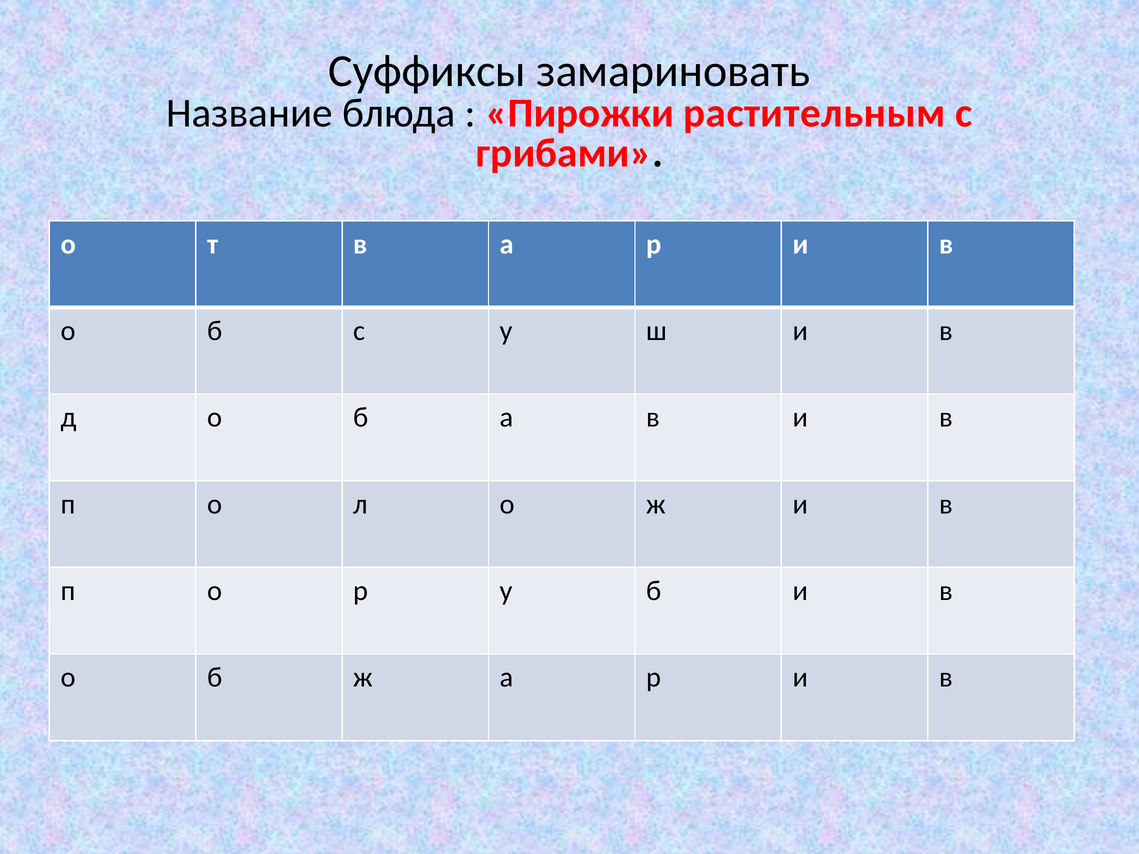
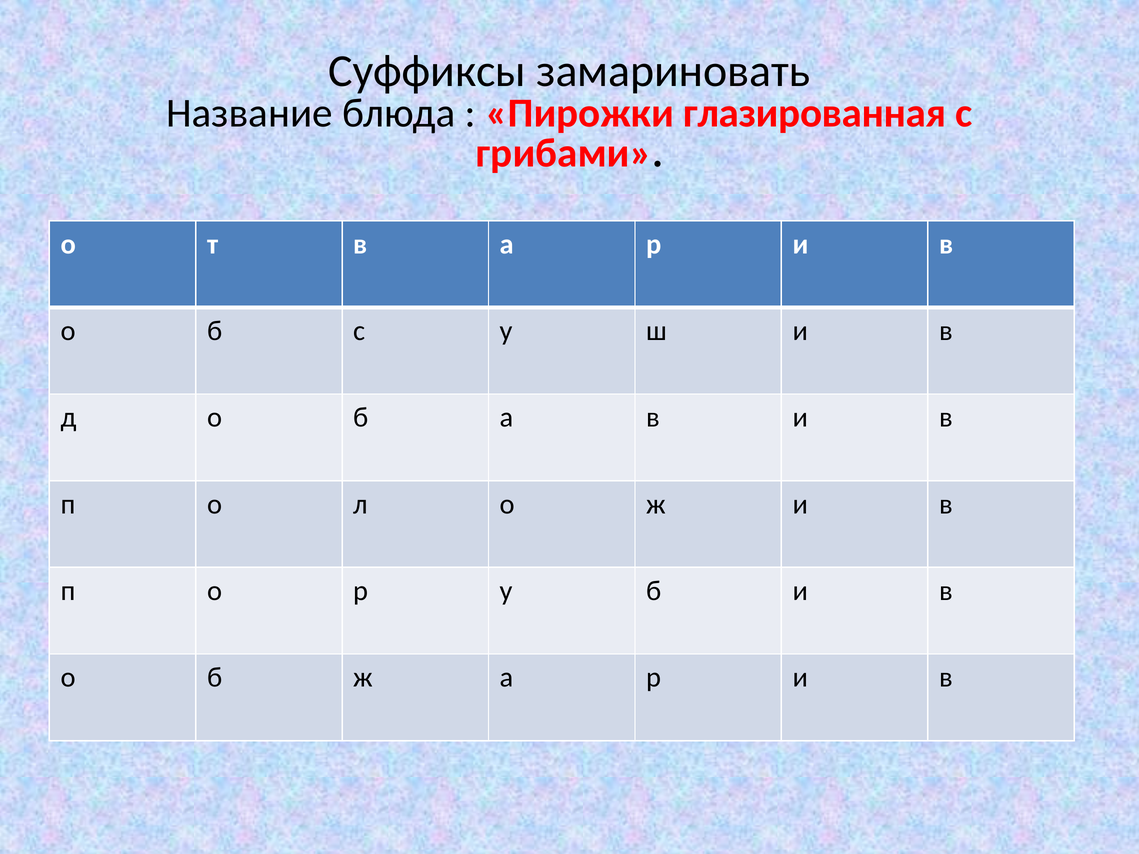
растительным: растительным -> глазированная
